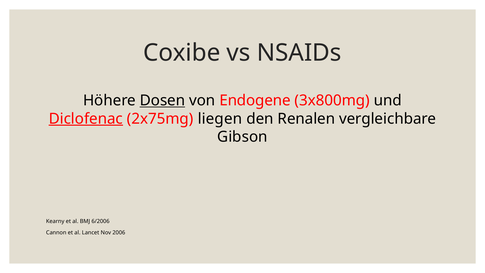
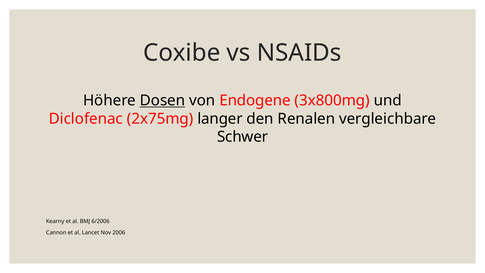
Diclofenac underline: present -> none
liegen: liegen -> langer
Gibson: Gibson -> Schwer
